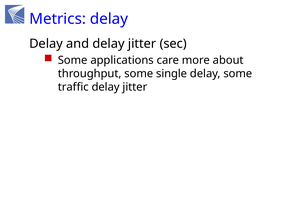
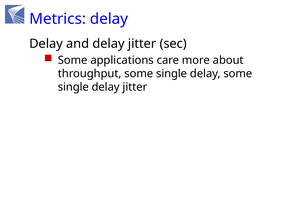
traffic at (73, 87): traffic -> single
